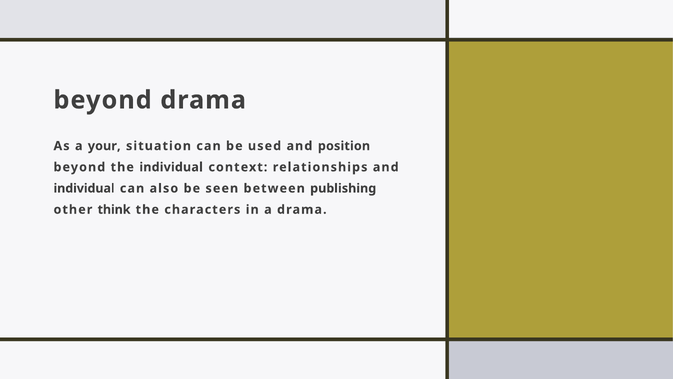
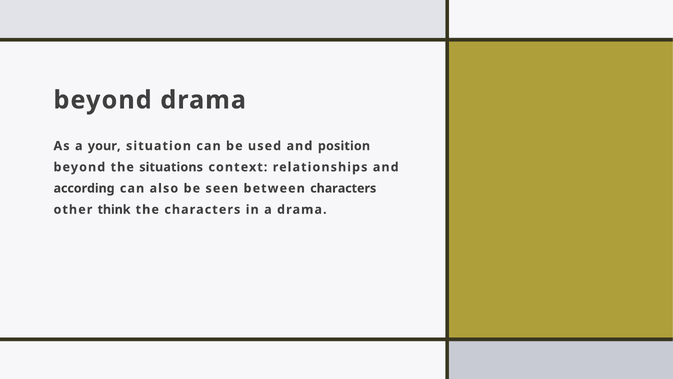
the individual: individual -> situations
individual at (84, 188): individual -> according
between publishing: publishing -> characters
